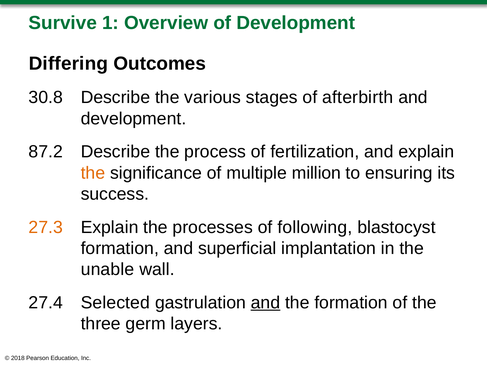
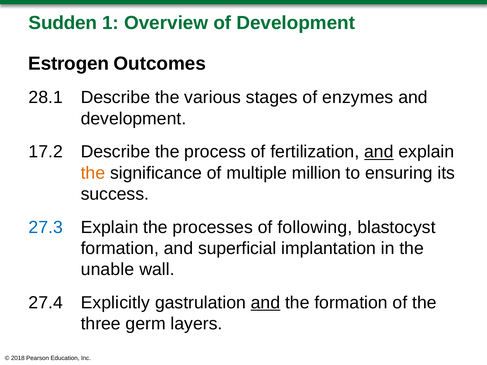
Survive: Survive -> Sudden
Differing: Differing -> Estrogen
30.8: 30.8 -> 28.1
afterbirth: afterbirth -> enzymes
87.2: 87.2 -> 17.2
and at (379, 152) underline: none -> present
27.3 colour: orange -> blue
Selected: Selected -> Explicitly
